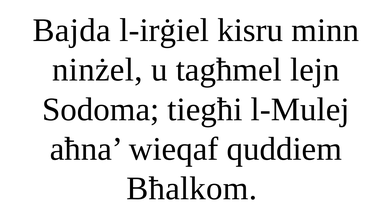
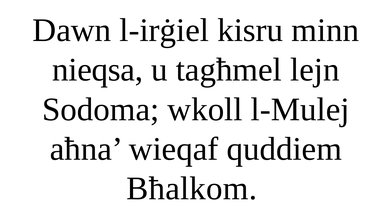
Bajda: Bajda -> Dawn
ninżel: ninżel -> nieqsa
tiegħi: tiegħi -> wkoll
